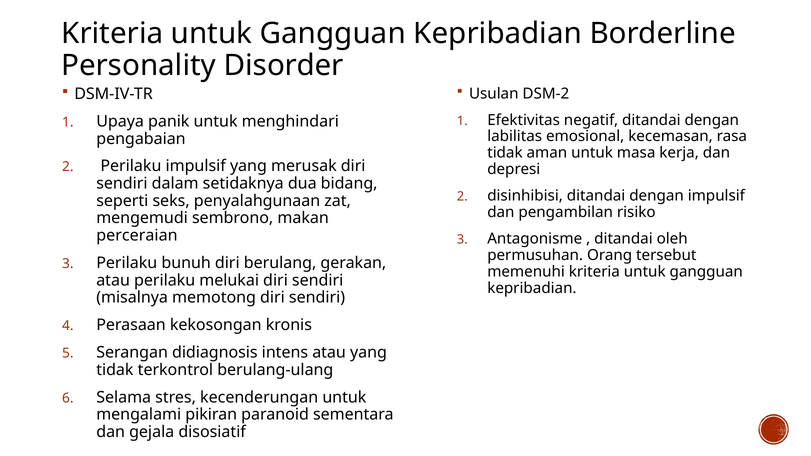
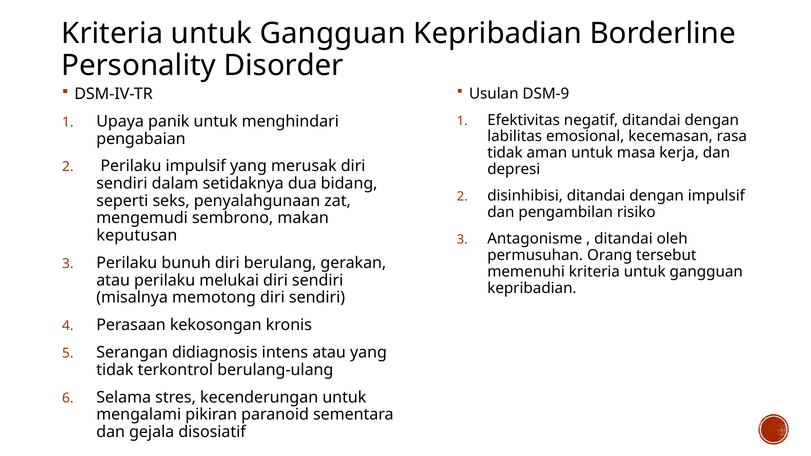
DSM-2: DSM-2 -> DSM-9
perceraian: perceraian -> keputusan
